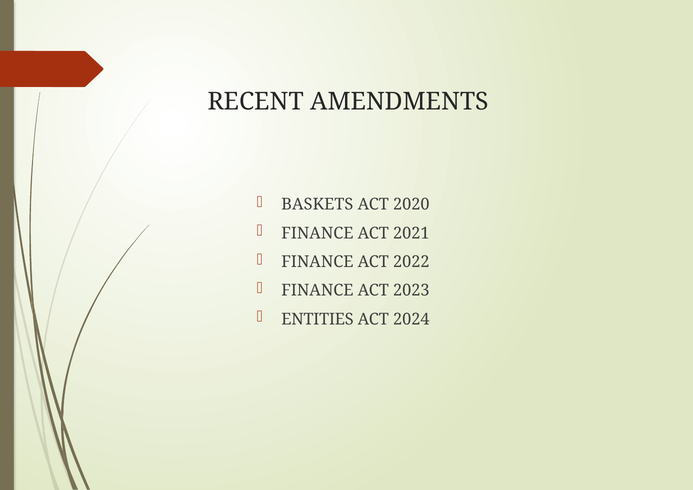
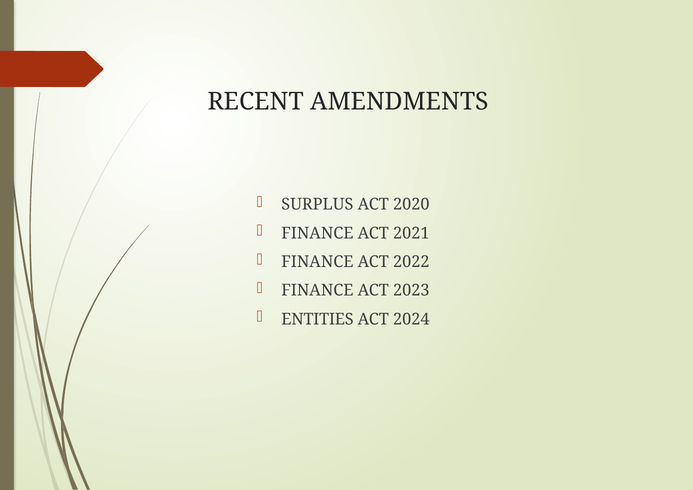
BASKETS: BASKETS -> SURPLUS
